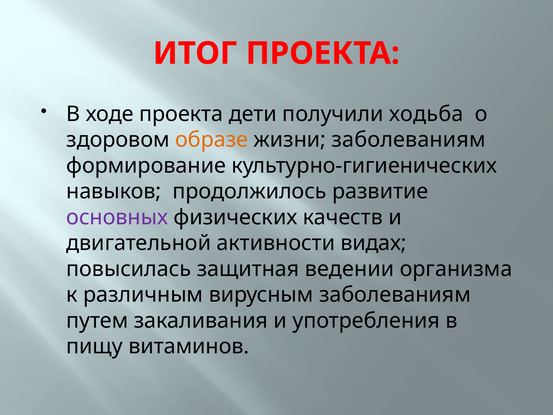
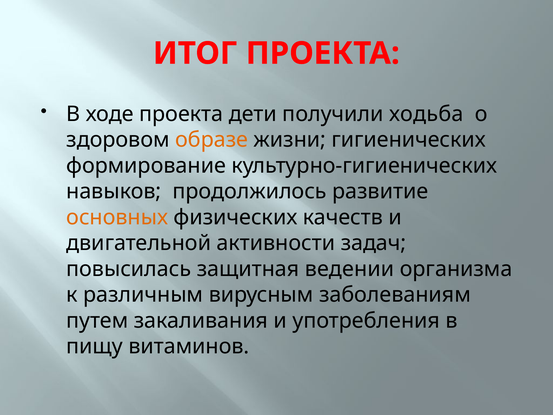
жизни заболеваниям: заболеваниям -> гигиенических
основных colour: purple -> orange
видах: видах -> задач
